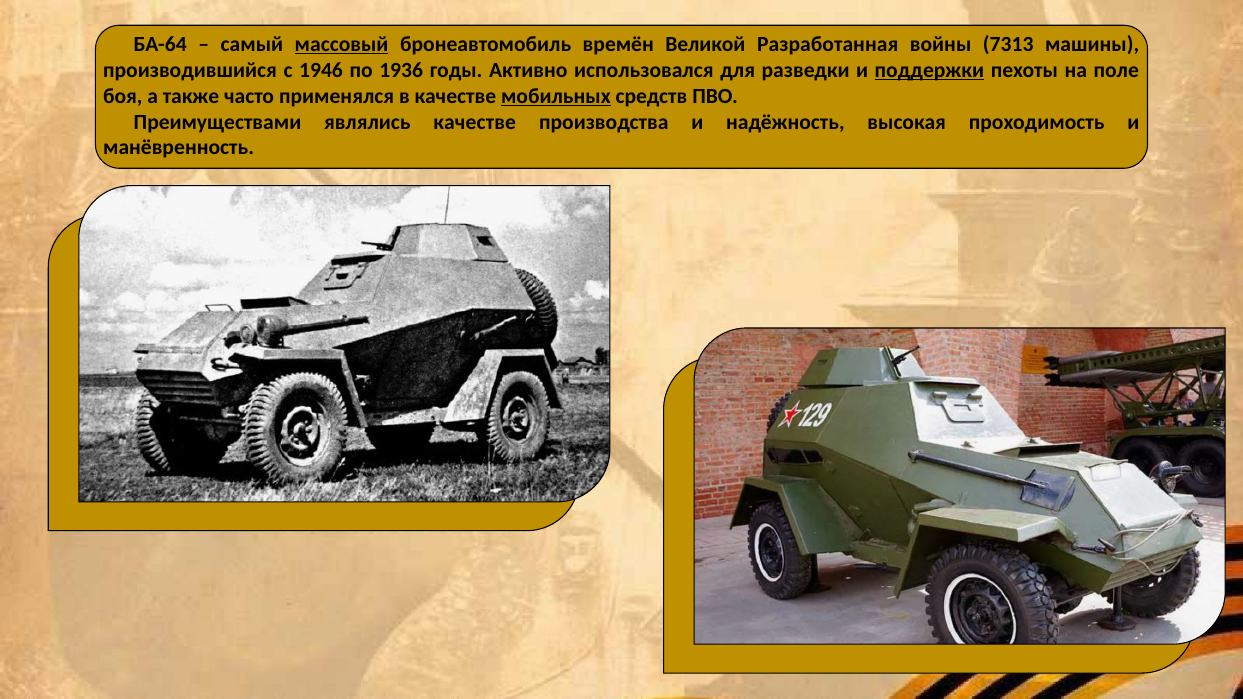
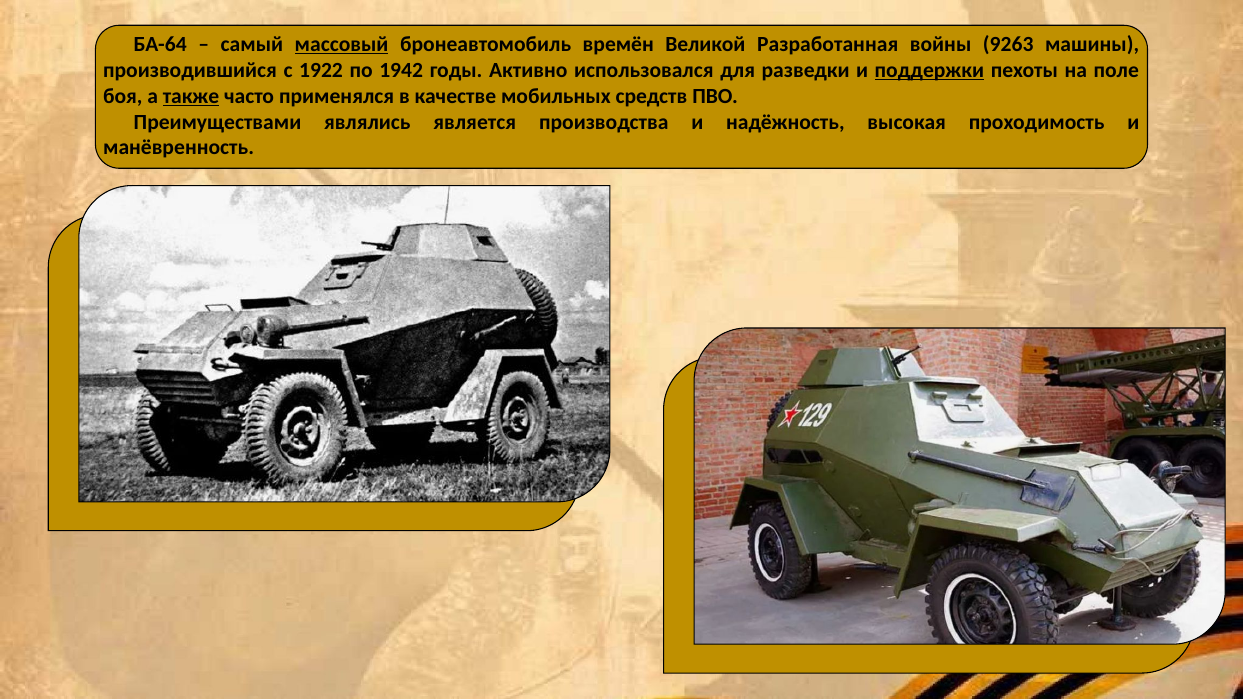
7313: 7313 -> 9263
1946: 1946 -> 1922
1936: 1936 -> 1942
также underline: none -> present
мобильных underline: present -> none
являлись качестве: качестве -> является
